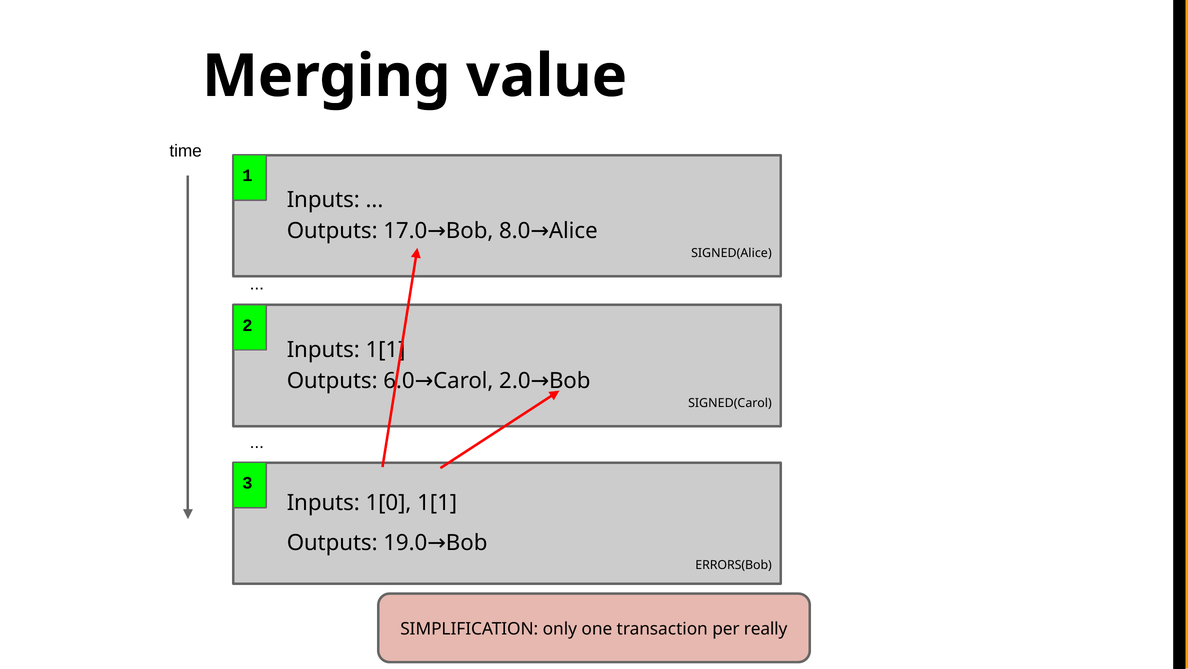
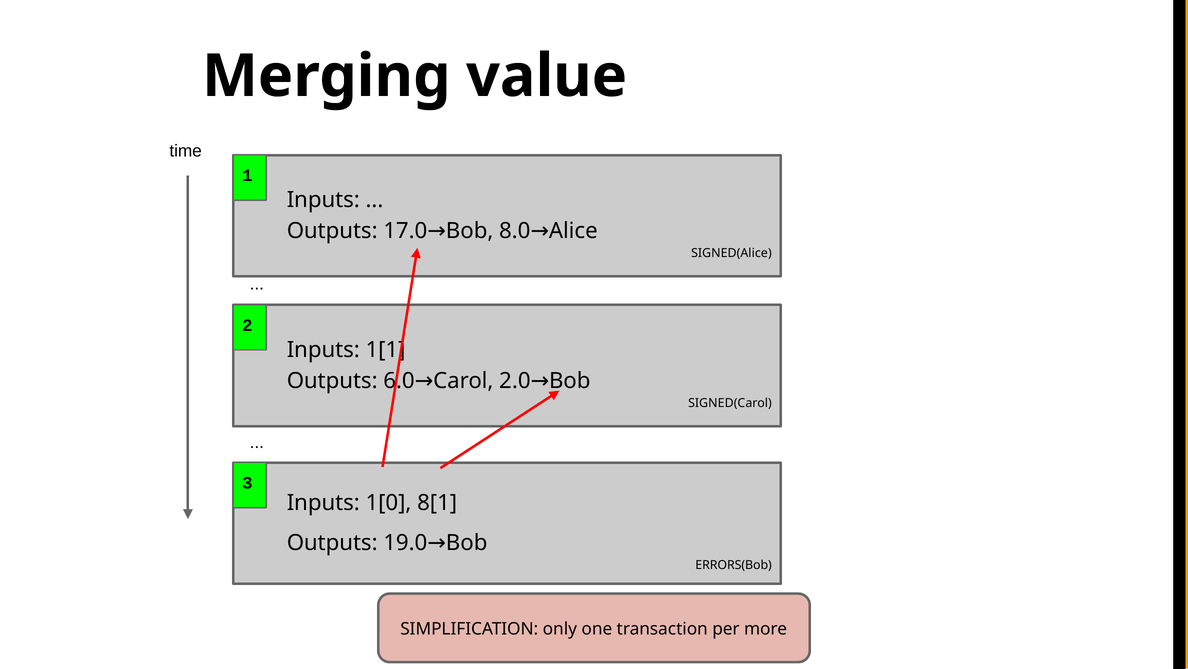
1[0 1[1: 1[1 -> 8[1
really: really -> more
